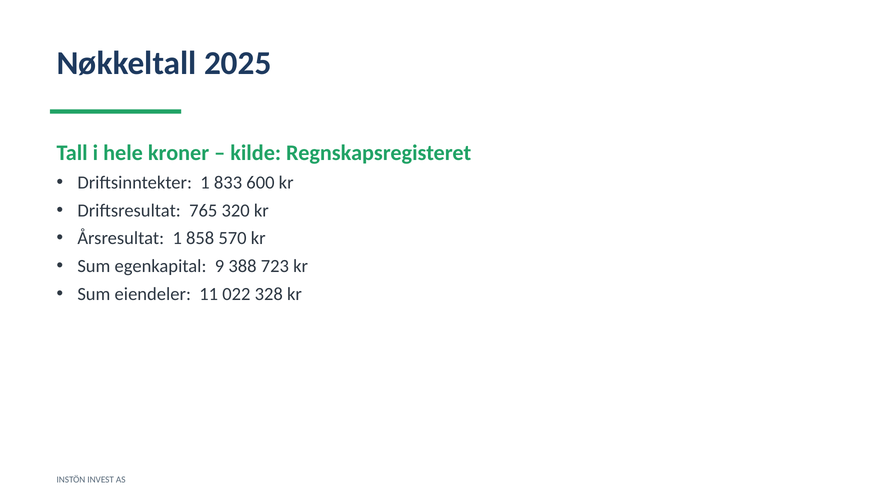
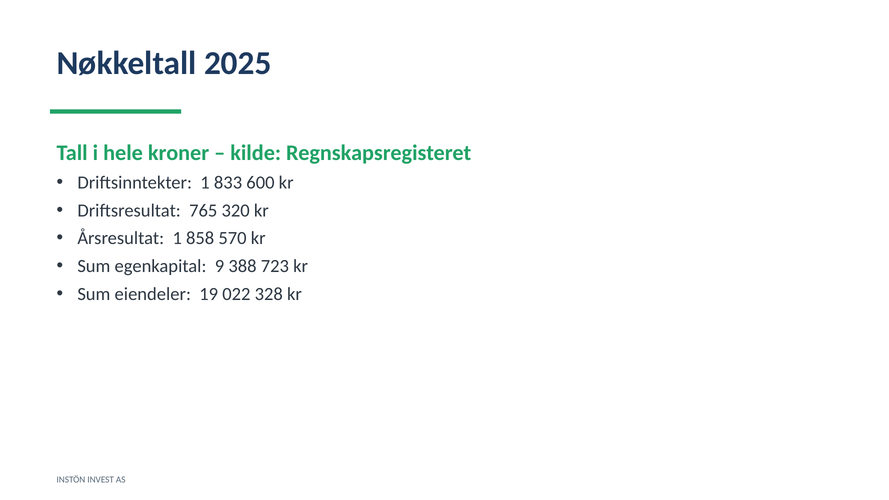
11: 11 -> 19
